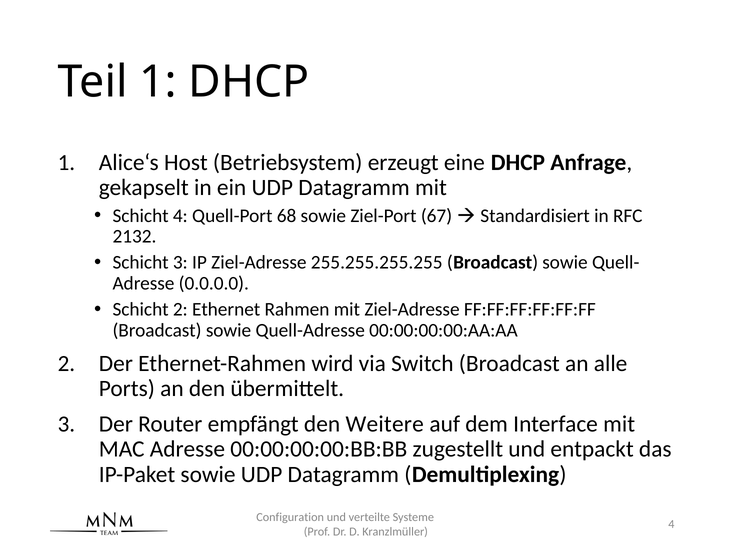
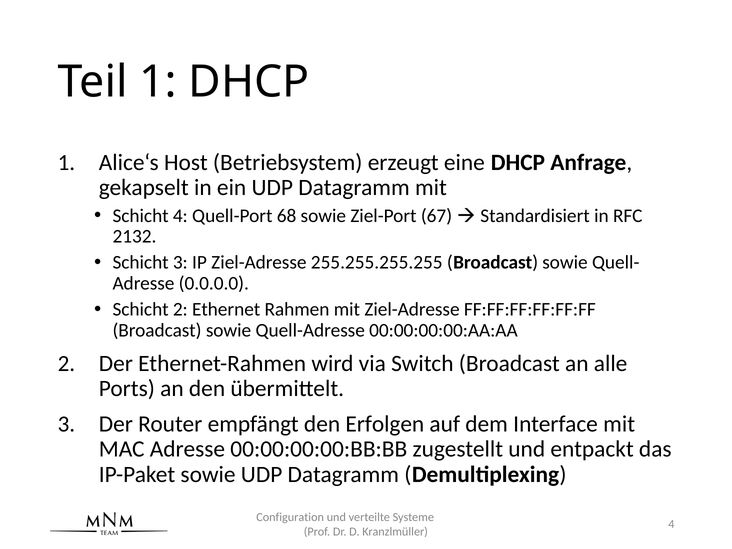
Weitere: Weitere -> Erfolgen
